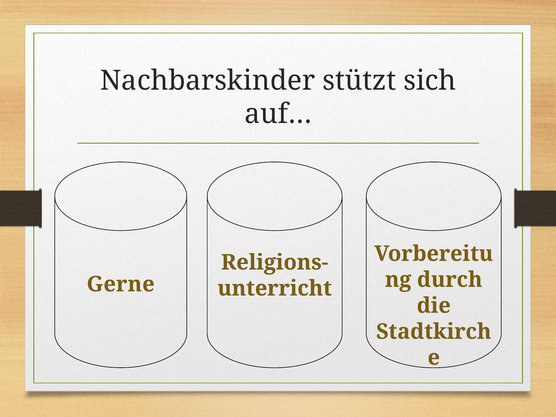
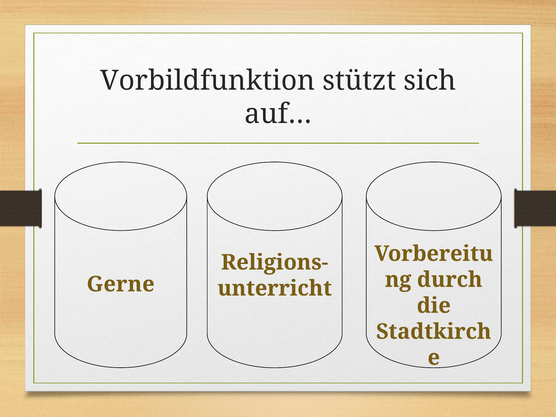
Nachbarskinder: Nachbarskinder -> Vorbildfunktion
